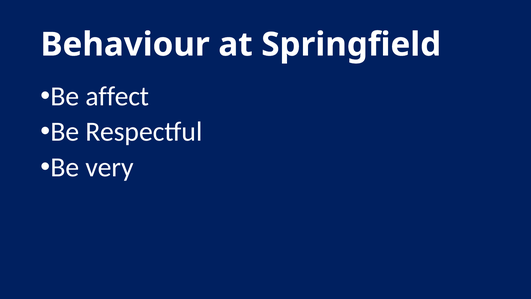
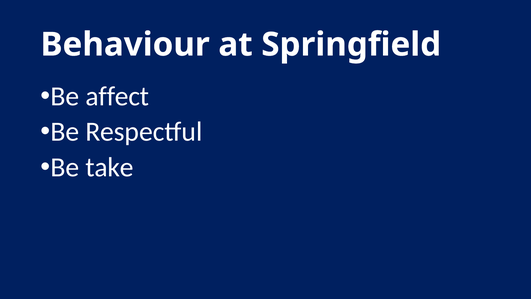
very: very -> take
